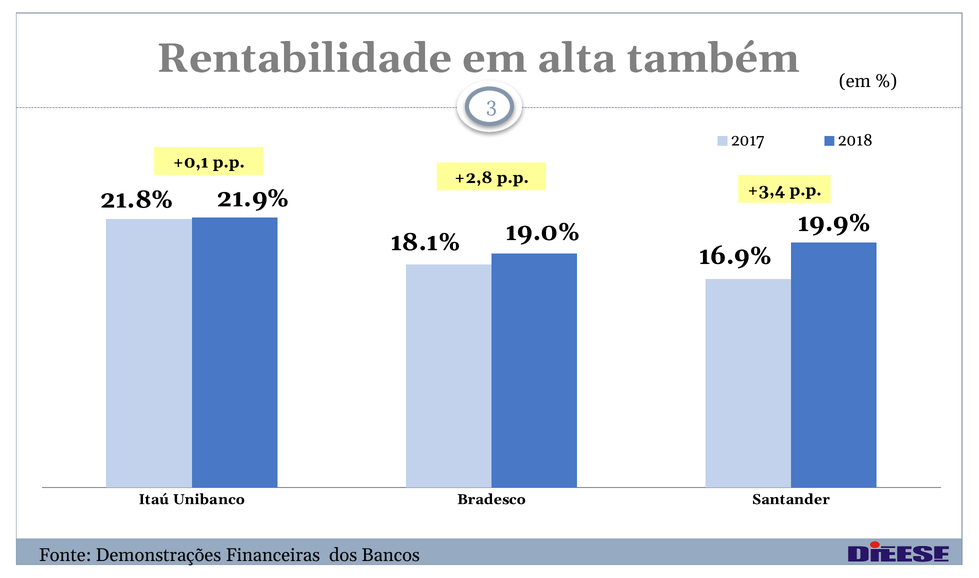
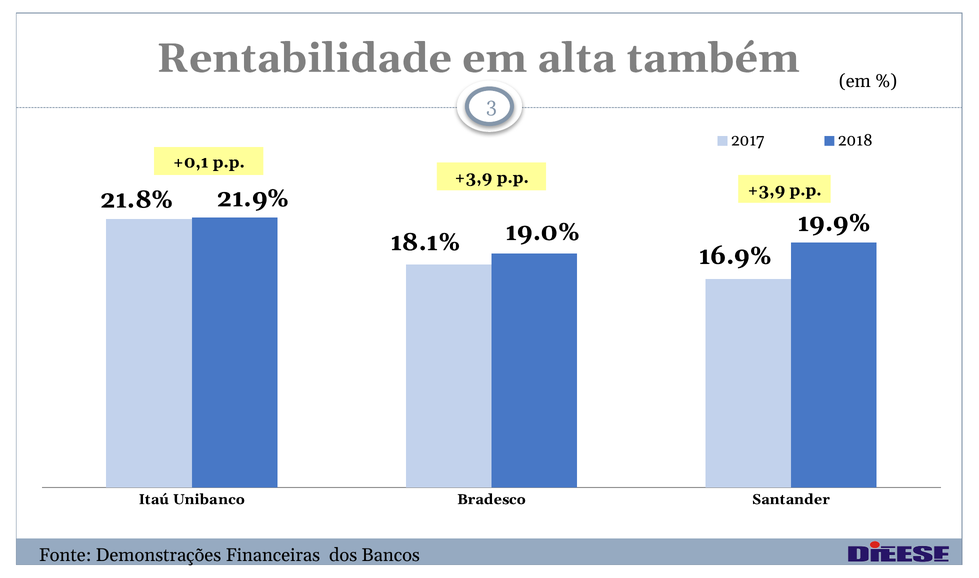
+2,8 at (473, 178): +2,8 -> +3,9
+3,4 at (766, 190): +3,4 -> +3,9
